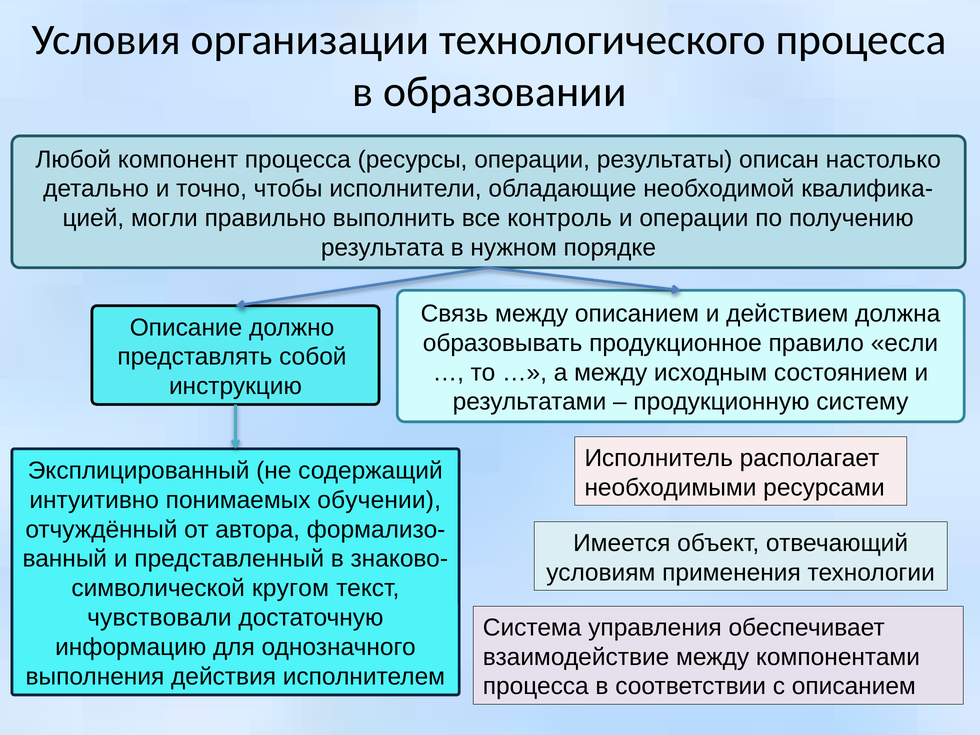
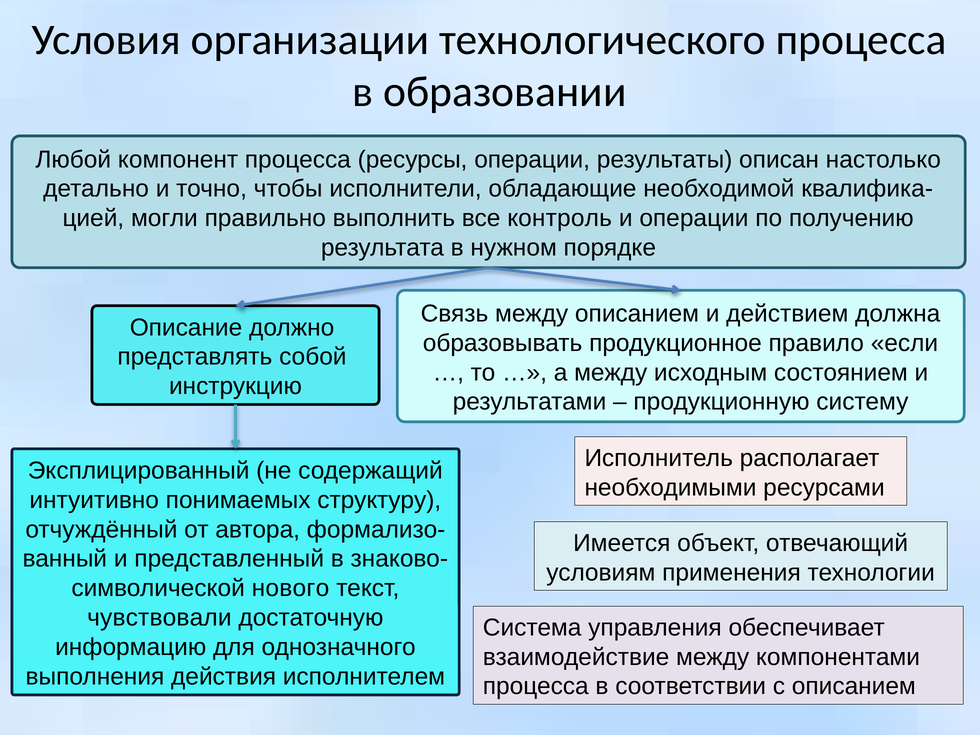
обучении: обучении -> структуру
кругом: кругом -> нового
